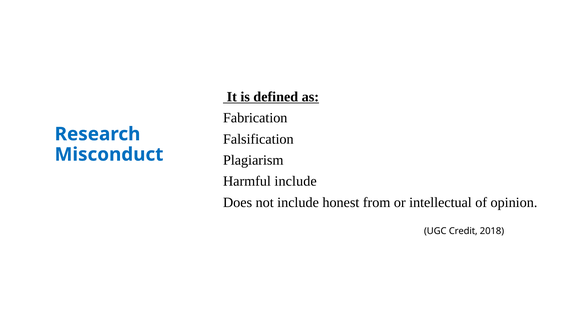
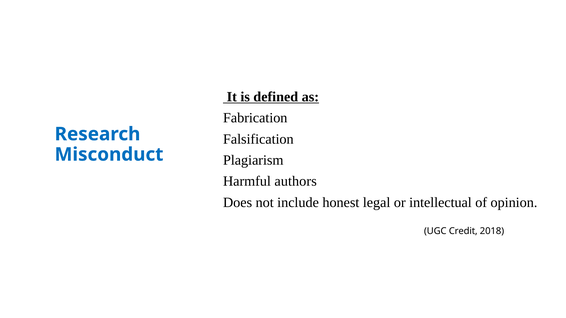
Harmful include: include -> authors
from: from -> legal
